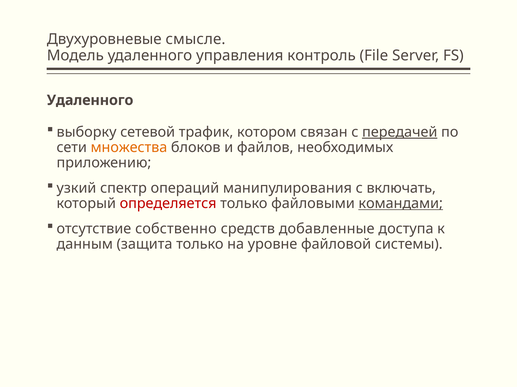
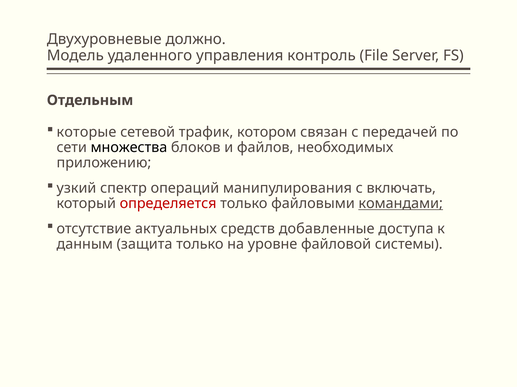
смысле: смысле -> должно
Удаленного at (90, 100): Удаленного -> Отдельным
выборку: выборку -> которые
передачей underline: present -> none
множества colour: orange -> black
собственно: собственно -> актуальных
